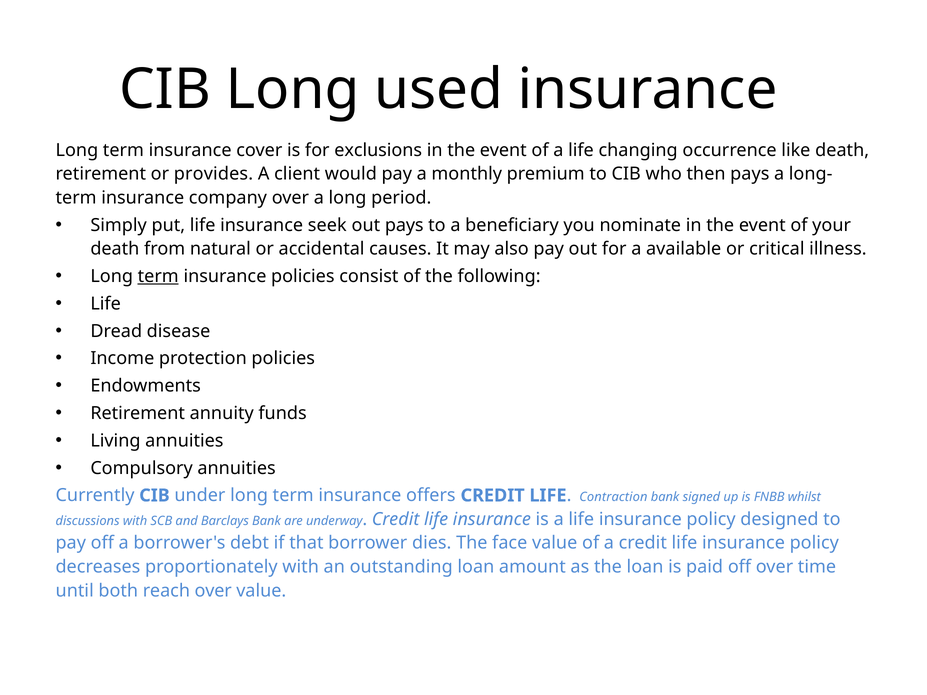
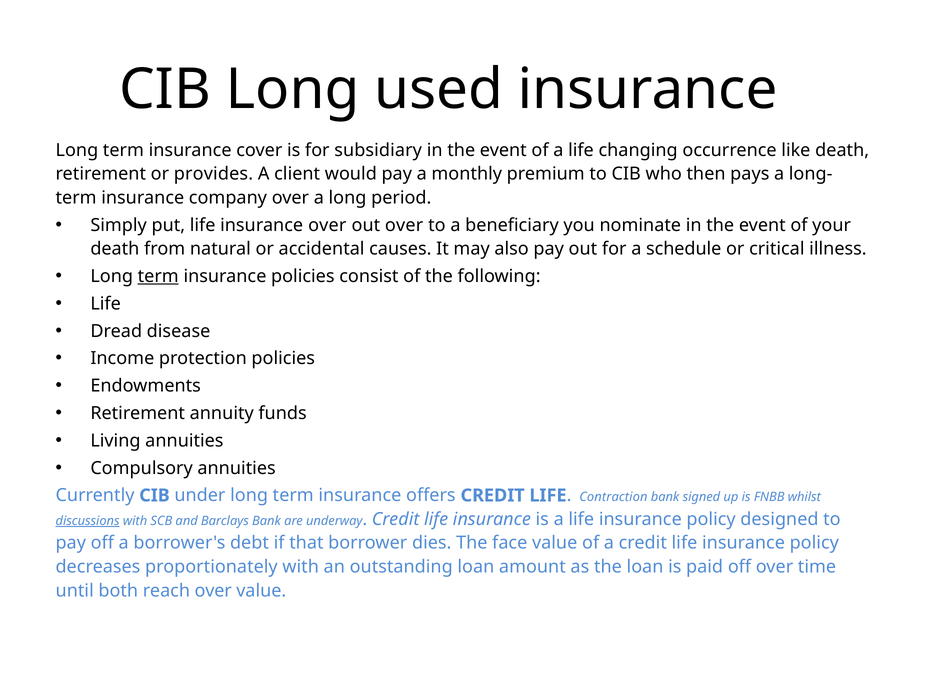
exclusions: exclusions -> subsidiary
insurance seek: seek -> over
out pays: pays -> over
available: available -> schedule
discussions underline: none -> present
